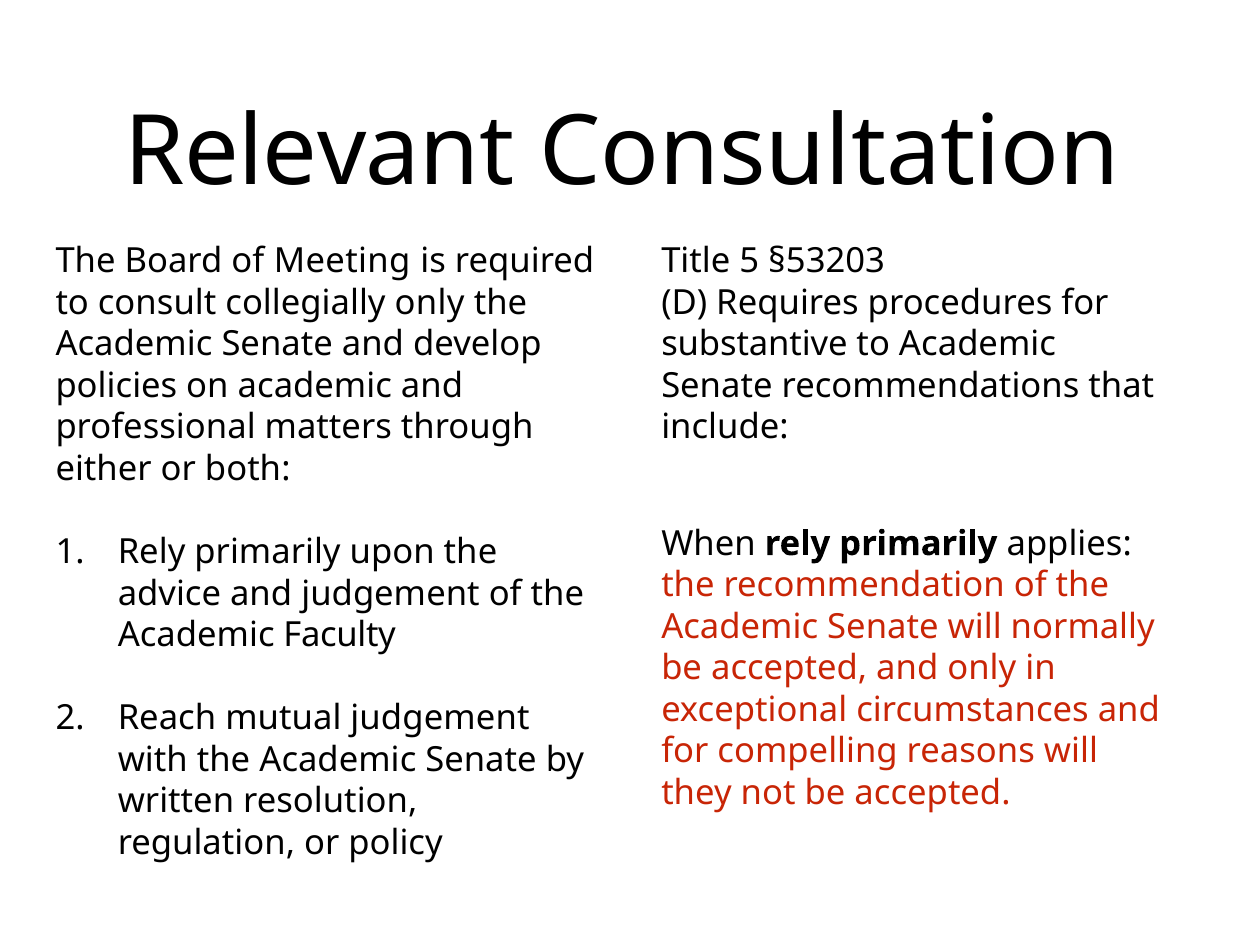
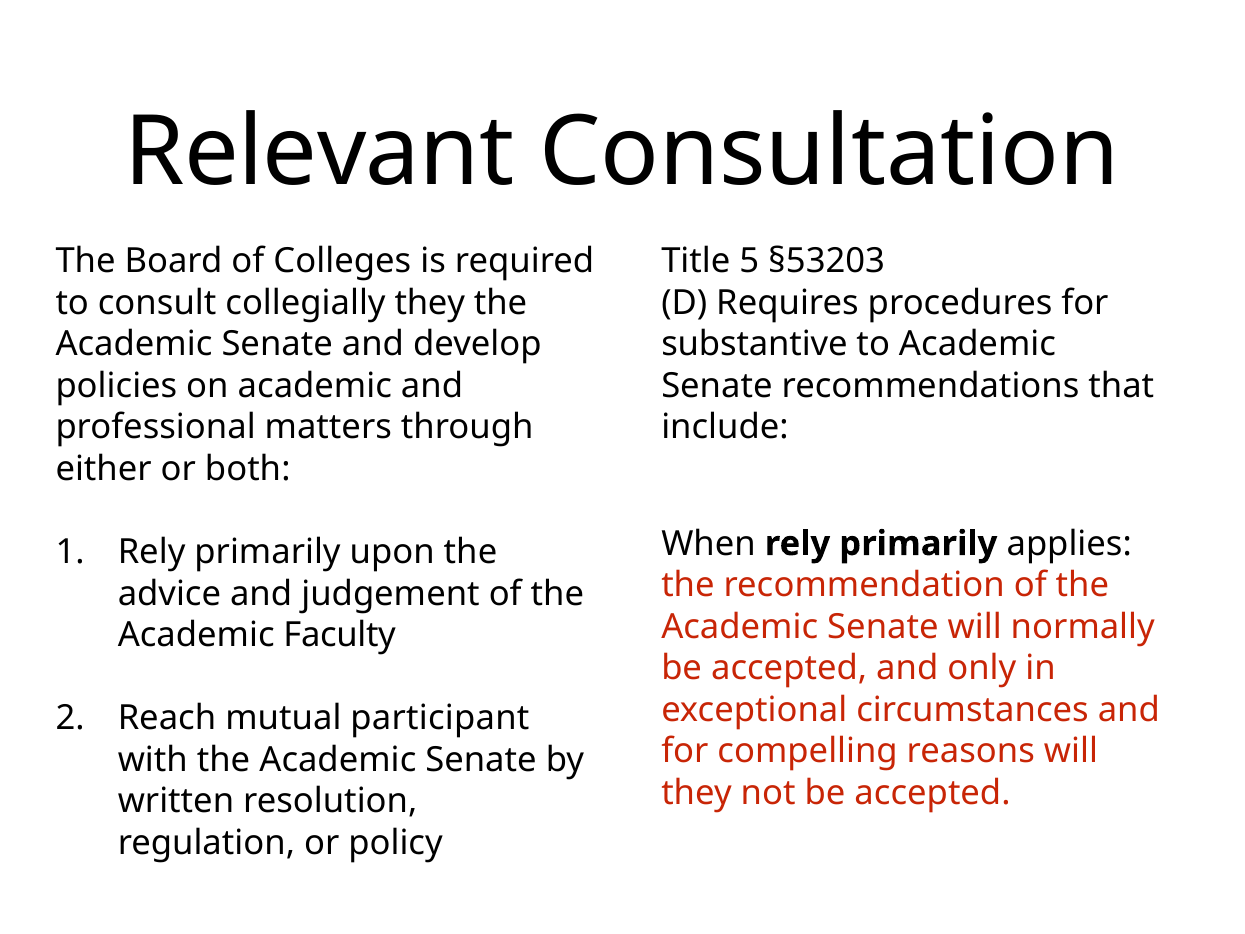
Meeting: Meeting -> Colleges
collegially only: only -> they
mutual judgement: judgement -> participant
